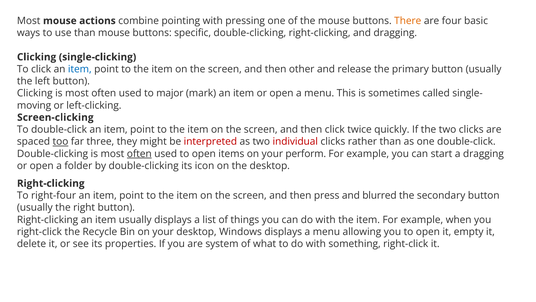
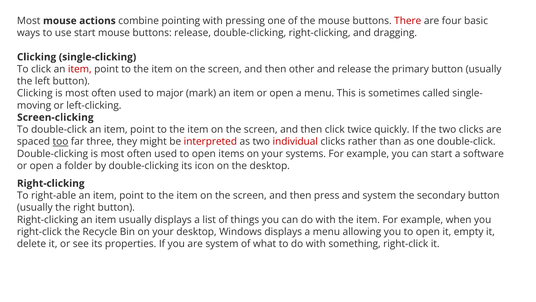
There colour: orange -> red
use than: than -> start
buttons specific: specific -> release
item at (80, 69) colour: blue -> red
often at (139, 153) underline: present -> none
perform: perform -> systems
a dragging: dragging -> software
right-four: right-four -> right-able
and blurred: blurred -> system
